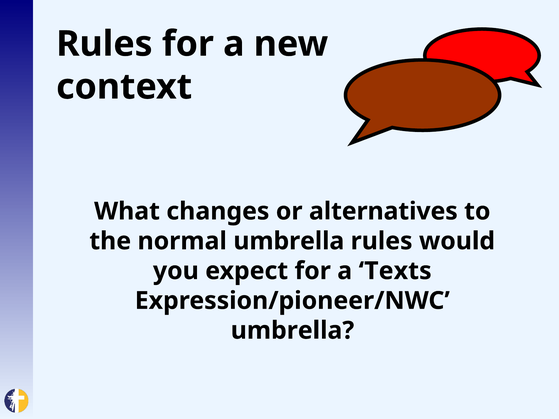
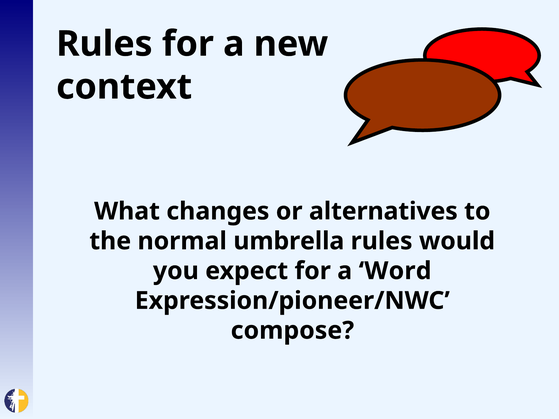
Texts: Texts -> Word
umbrella at (292, 331): umbrella -> compose
